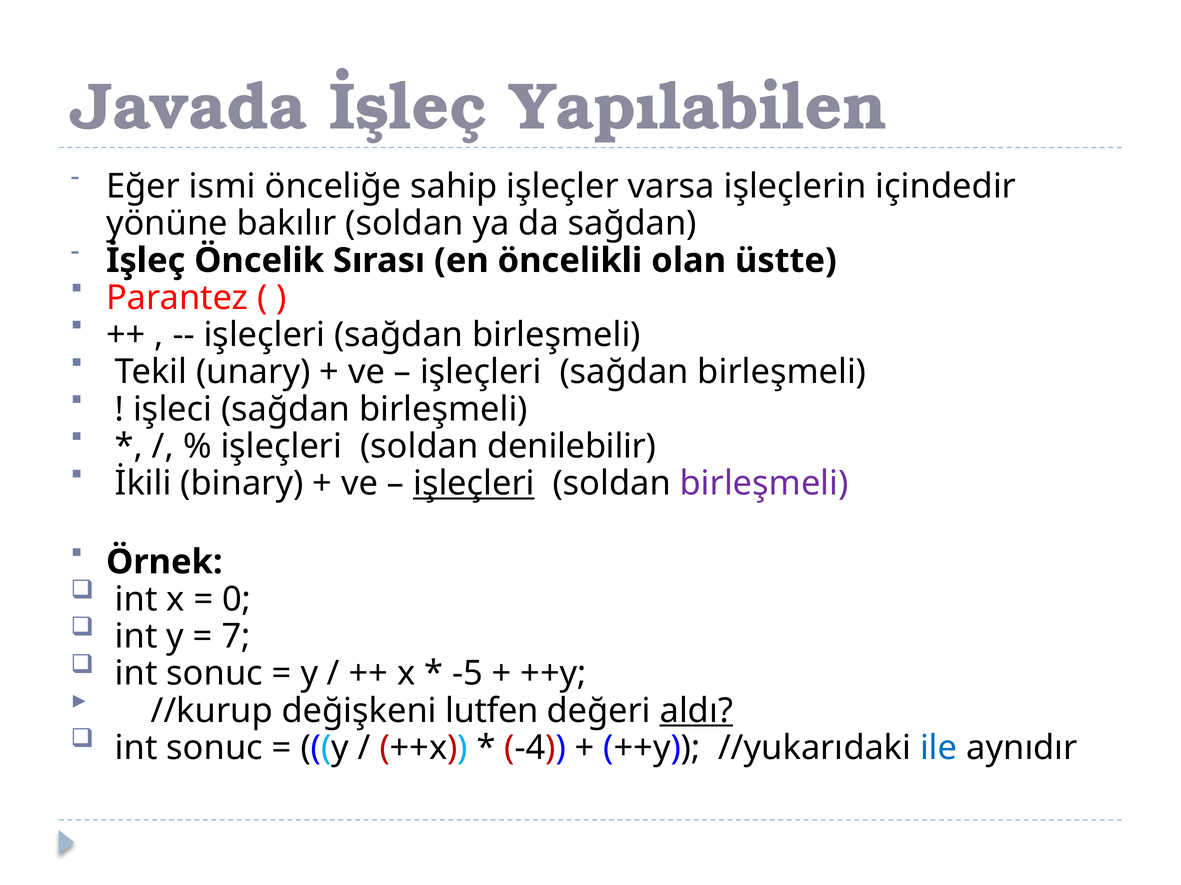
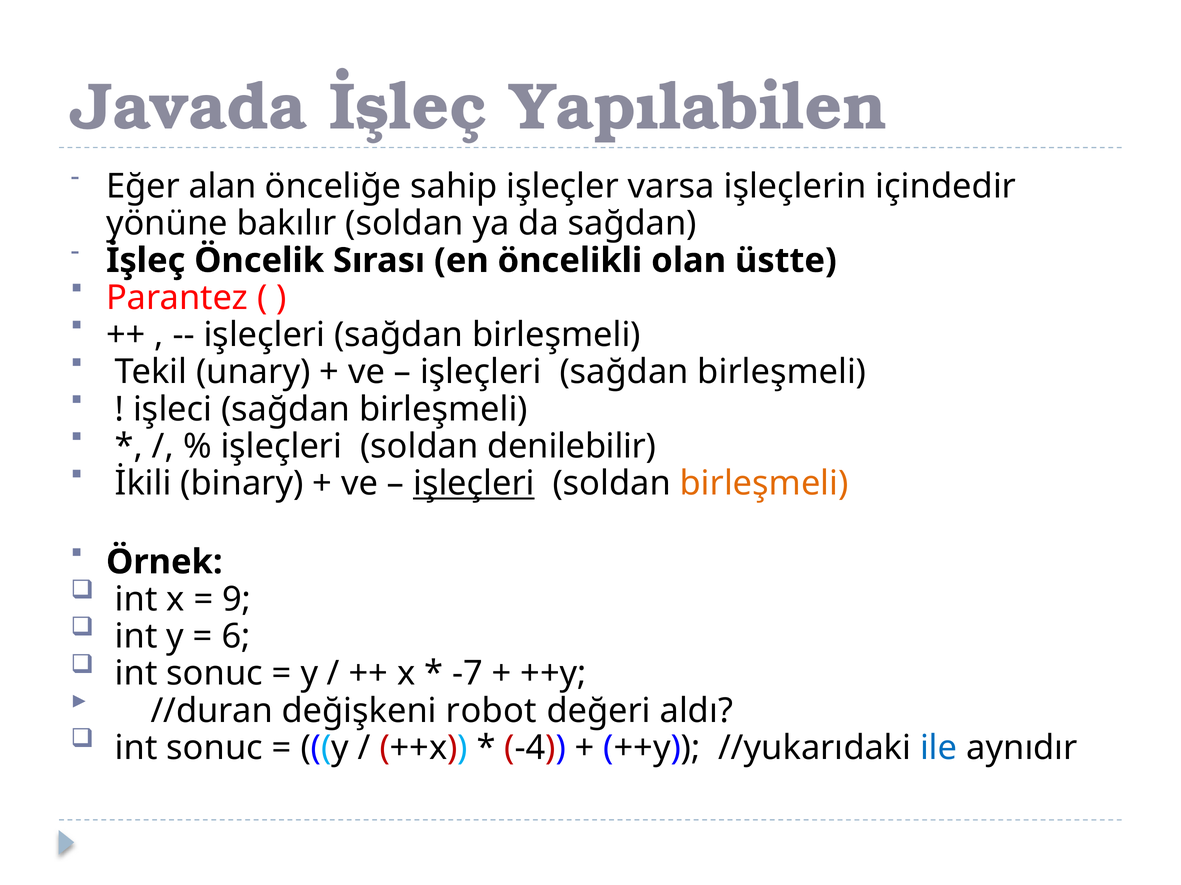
ismi: ismi -> alan
birleşmeli at (764, 484) colour: purple -> orange
0: 0 -> 9
7: 7 -> 6
-5: -5 -> -7
//kurup: //kurup -> //duran
lutfen: lutfen -> robot
aldı underline: present -> none
